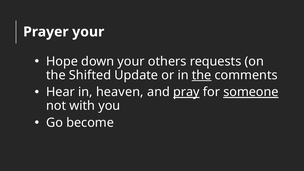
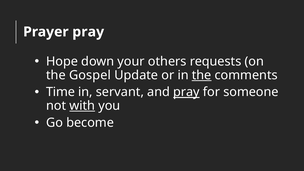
Prayer your: your -> pray
Shifted: Shifted -> Gospel
Hear: Hear -> Time
heaven: heaven -> servant
someone underline: present -> none
with underline: none -> present
